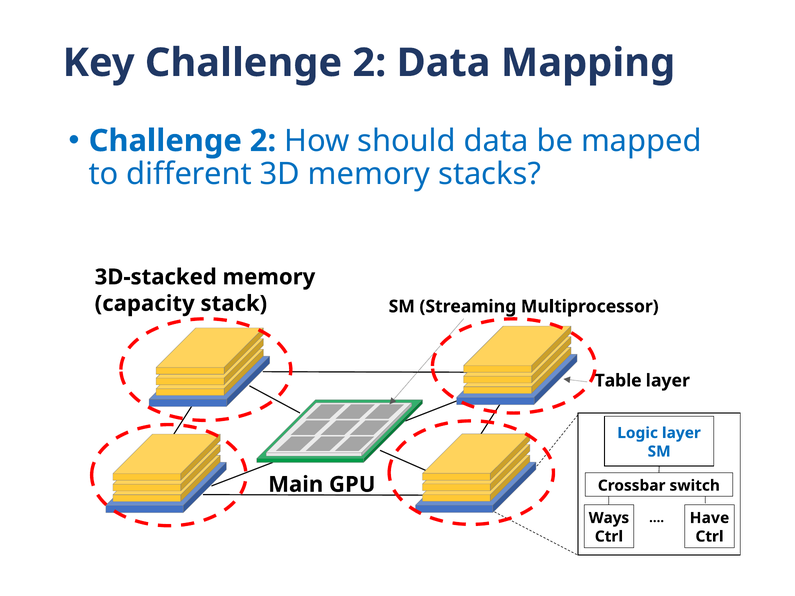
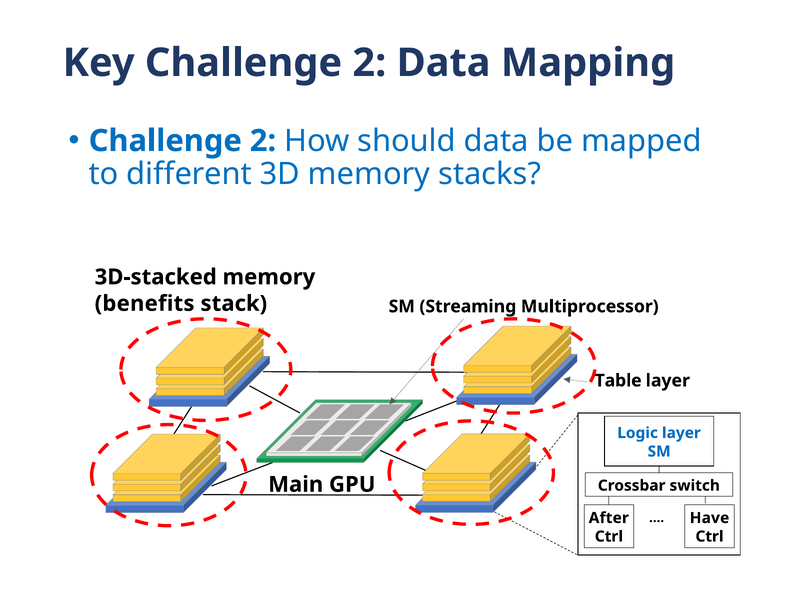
capacity: capacity -> benefits
Ways: Ways -> After
